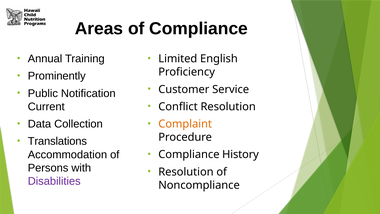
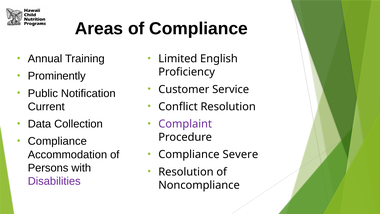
Complaint colour: orange -> purple
Translations at (57, 141): Translations -> Compliance
History: History -> Severe
